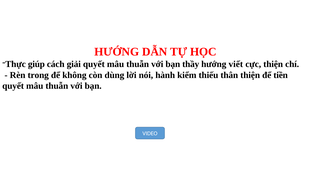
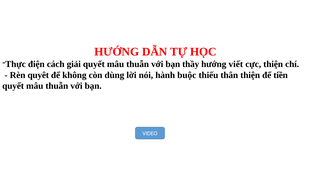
giúp: giúp -> điện
trong: trong -> quyêt
kiểm: kiểm -> buộc
